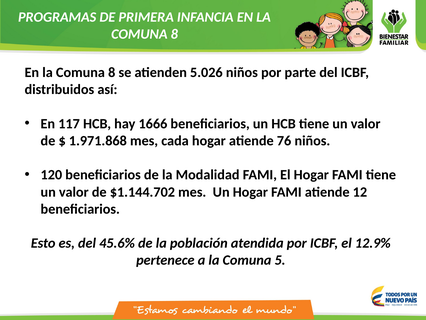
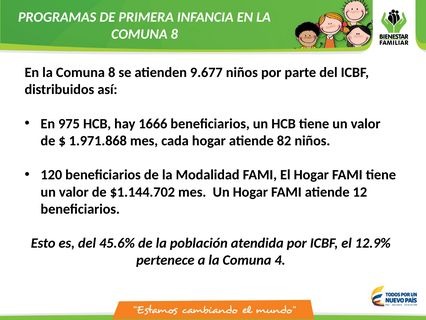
5.026: 5.026 -> 9.677
117: 117 -> 975
76: 76 -> 82
5: 5 -> 4
